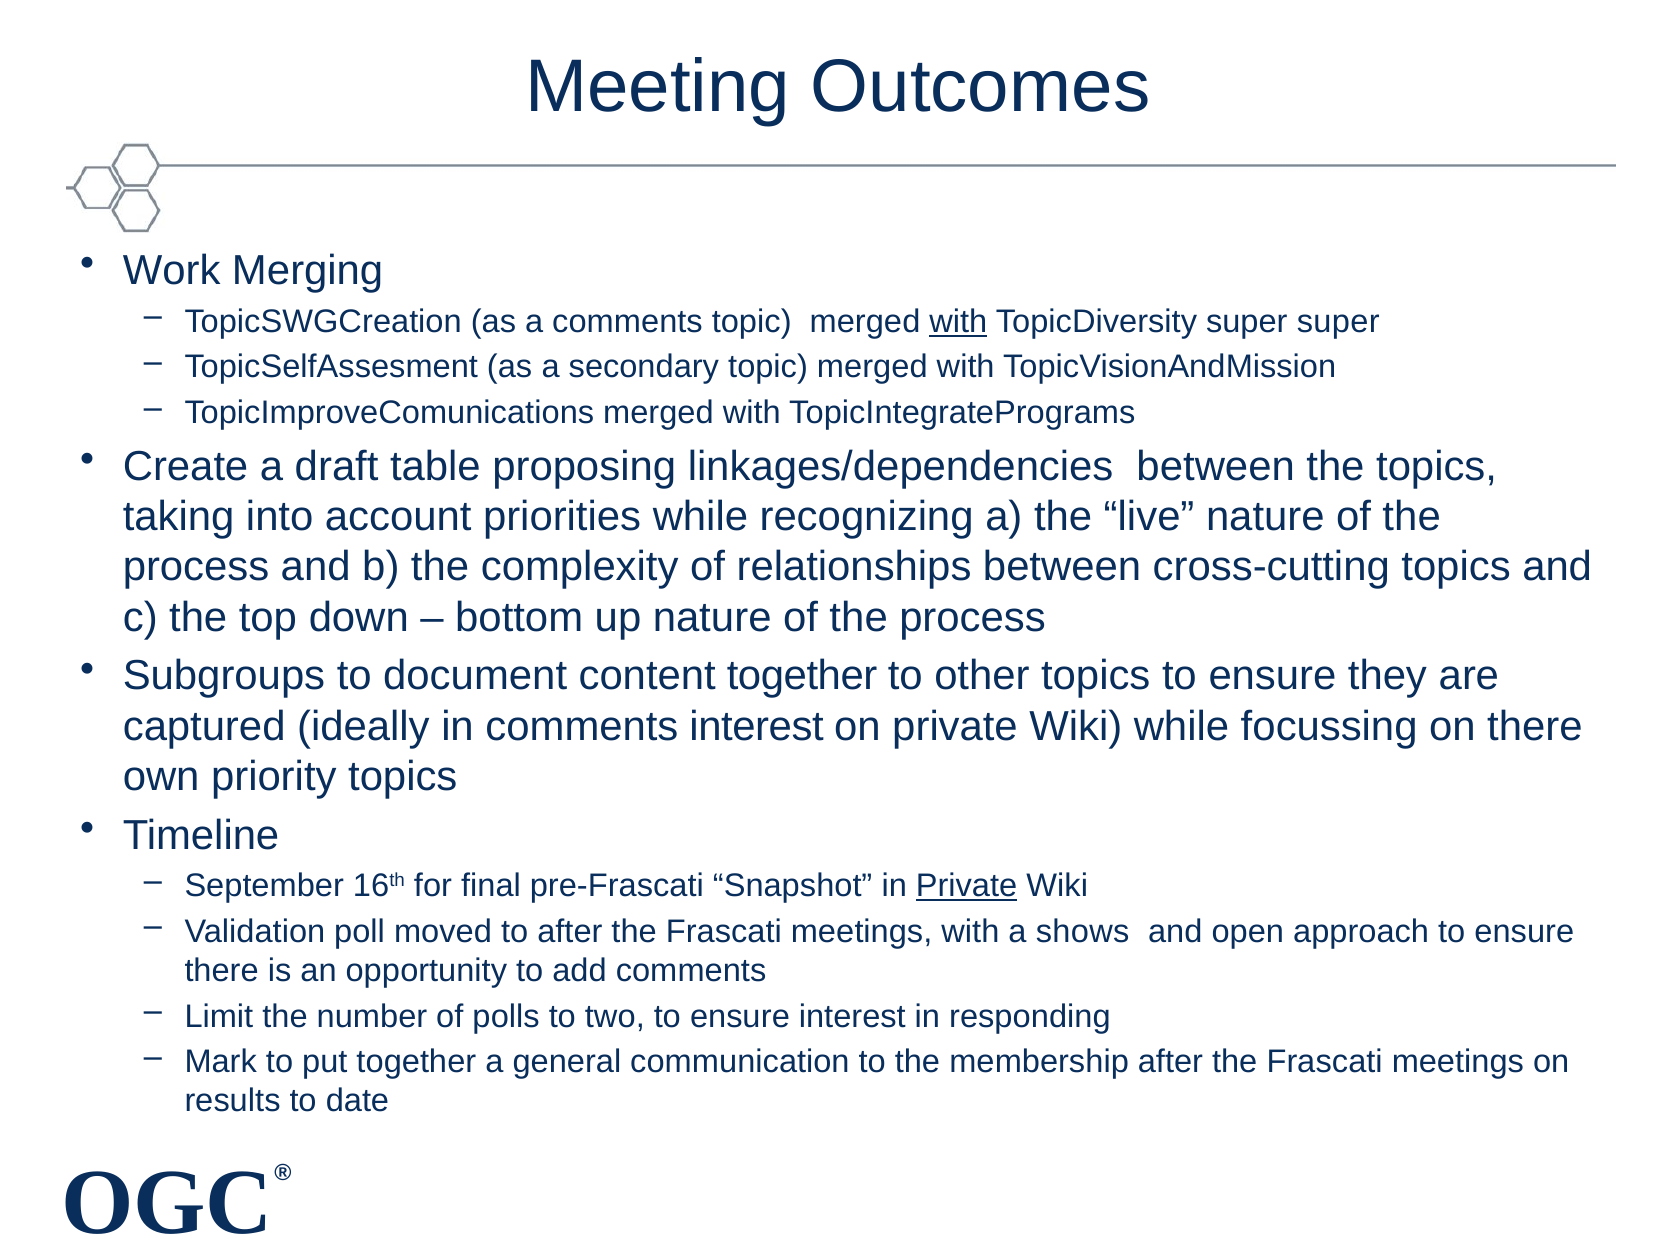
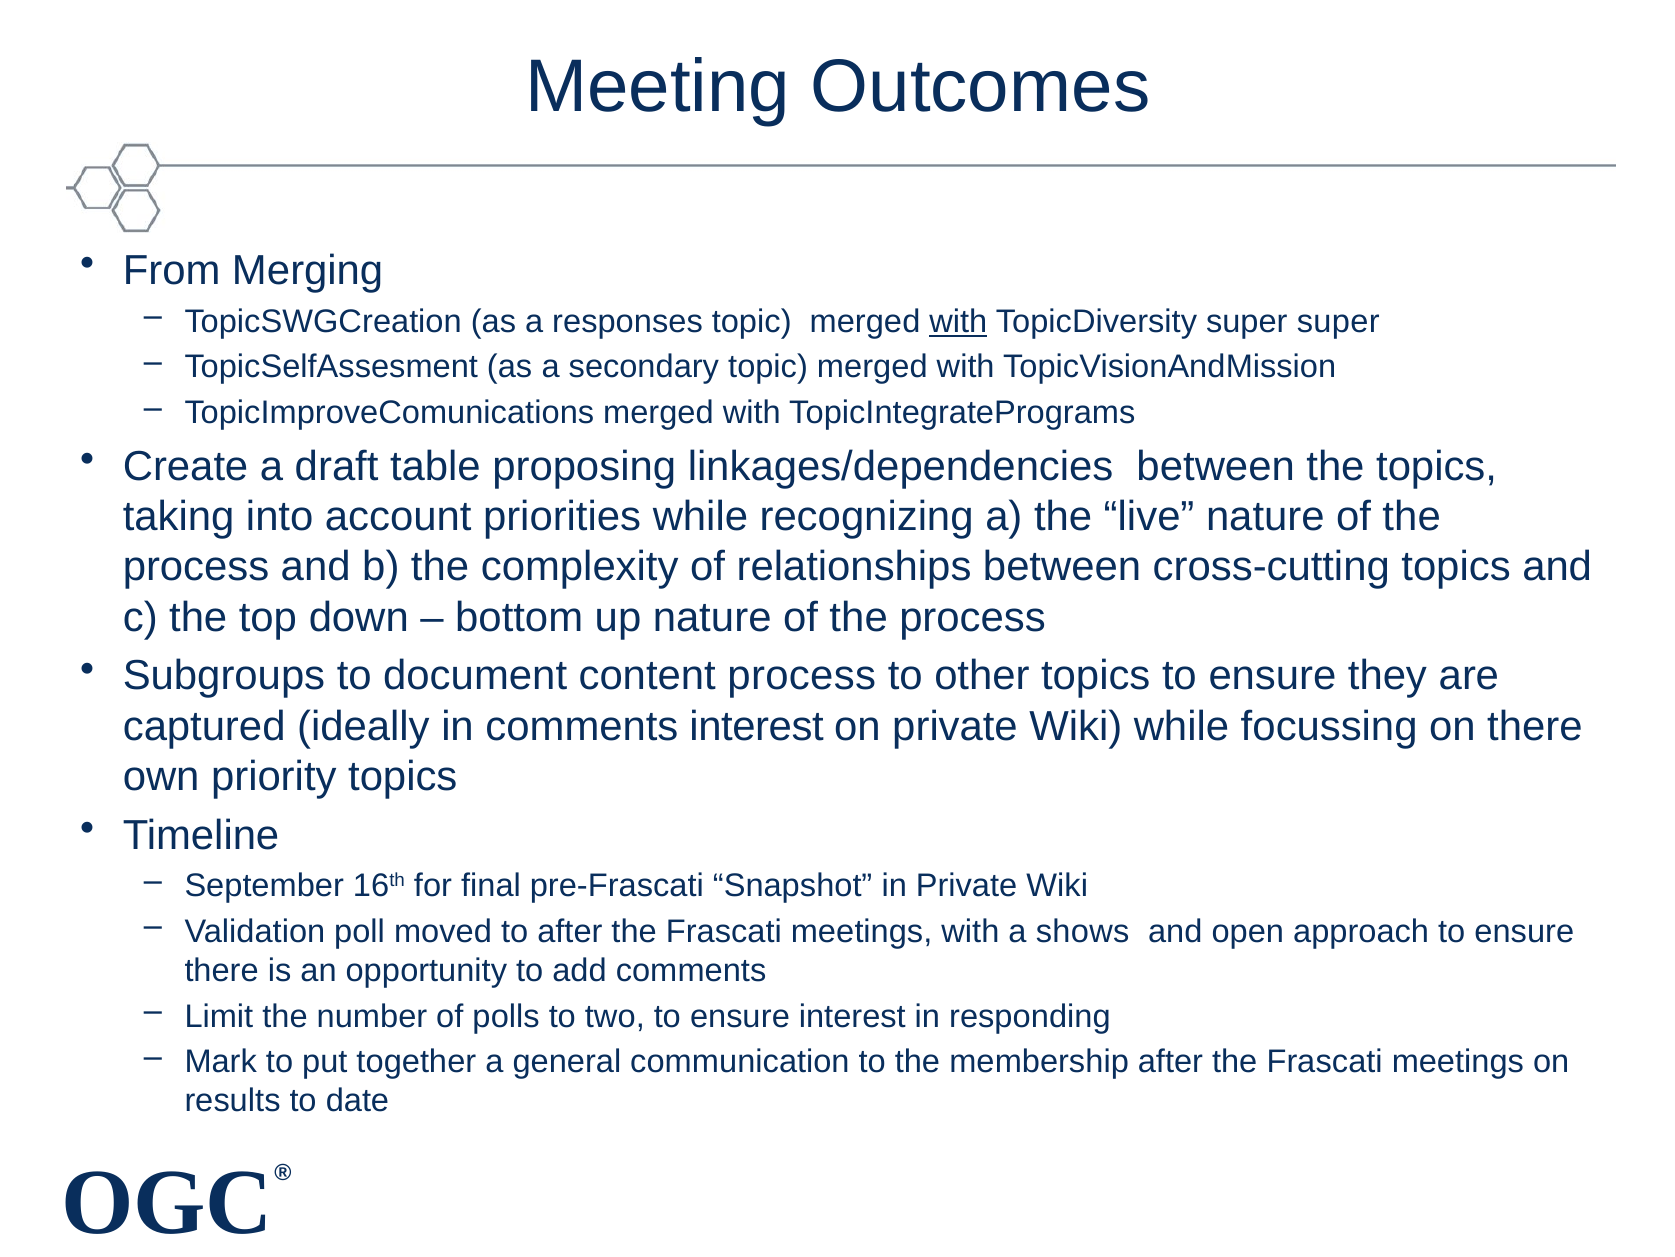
Work: Work -> From
a comments: comments -> responses
content together: together -> process
Private at (967, 885) underline: present -> none
